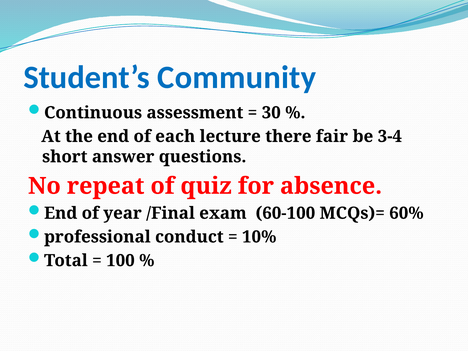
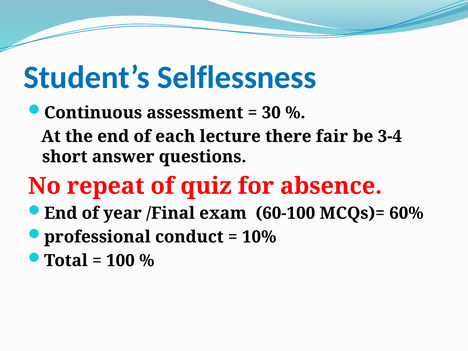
Community: Community -> Selflessness
